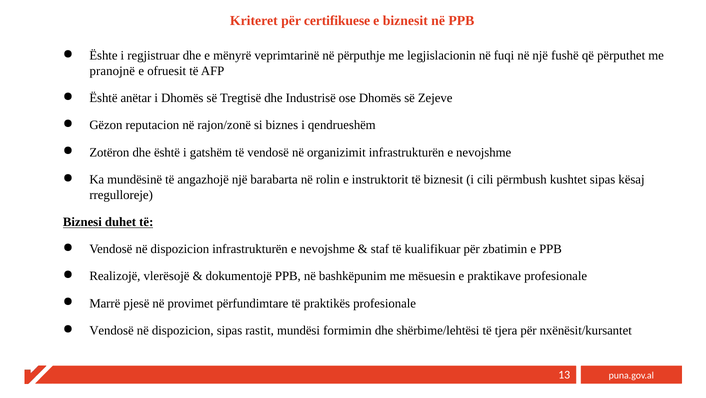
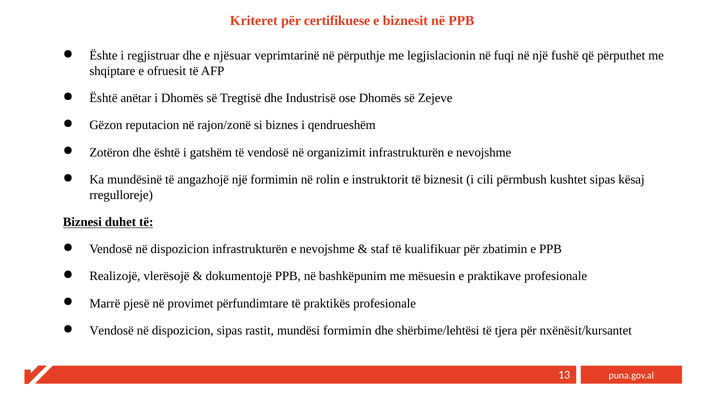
mënyrë: mënyrë -> njësuar
pranojnë: pranojnë -> shqiptare
një barabarta: barabarta -> formimin
